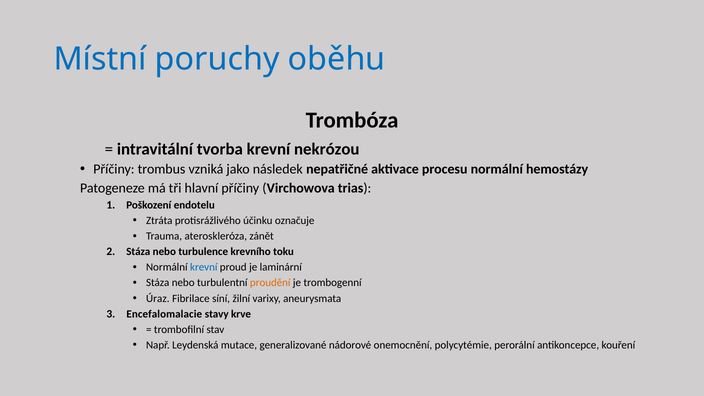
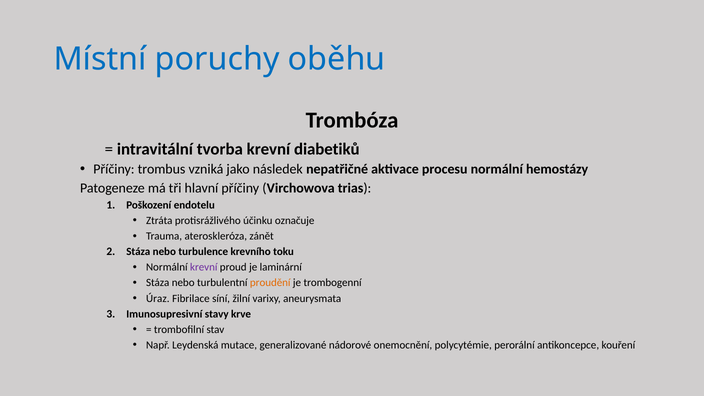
nekrózou: nekrózou -> diabetiků
krevní at (204, 267) colour: blue -> purple
Encefalomalacie: Encefalomalacie -> Imunosupresivní
